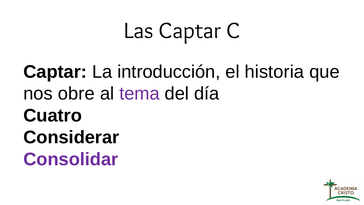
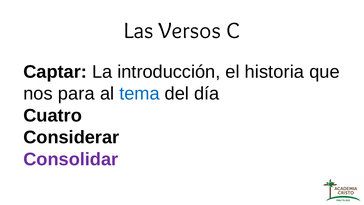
Las Captar: Captar -> Versos
obre: obre -> para
tema colour: purple -> blue
